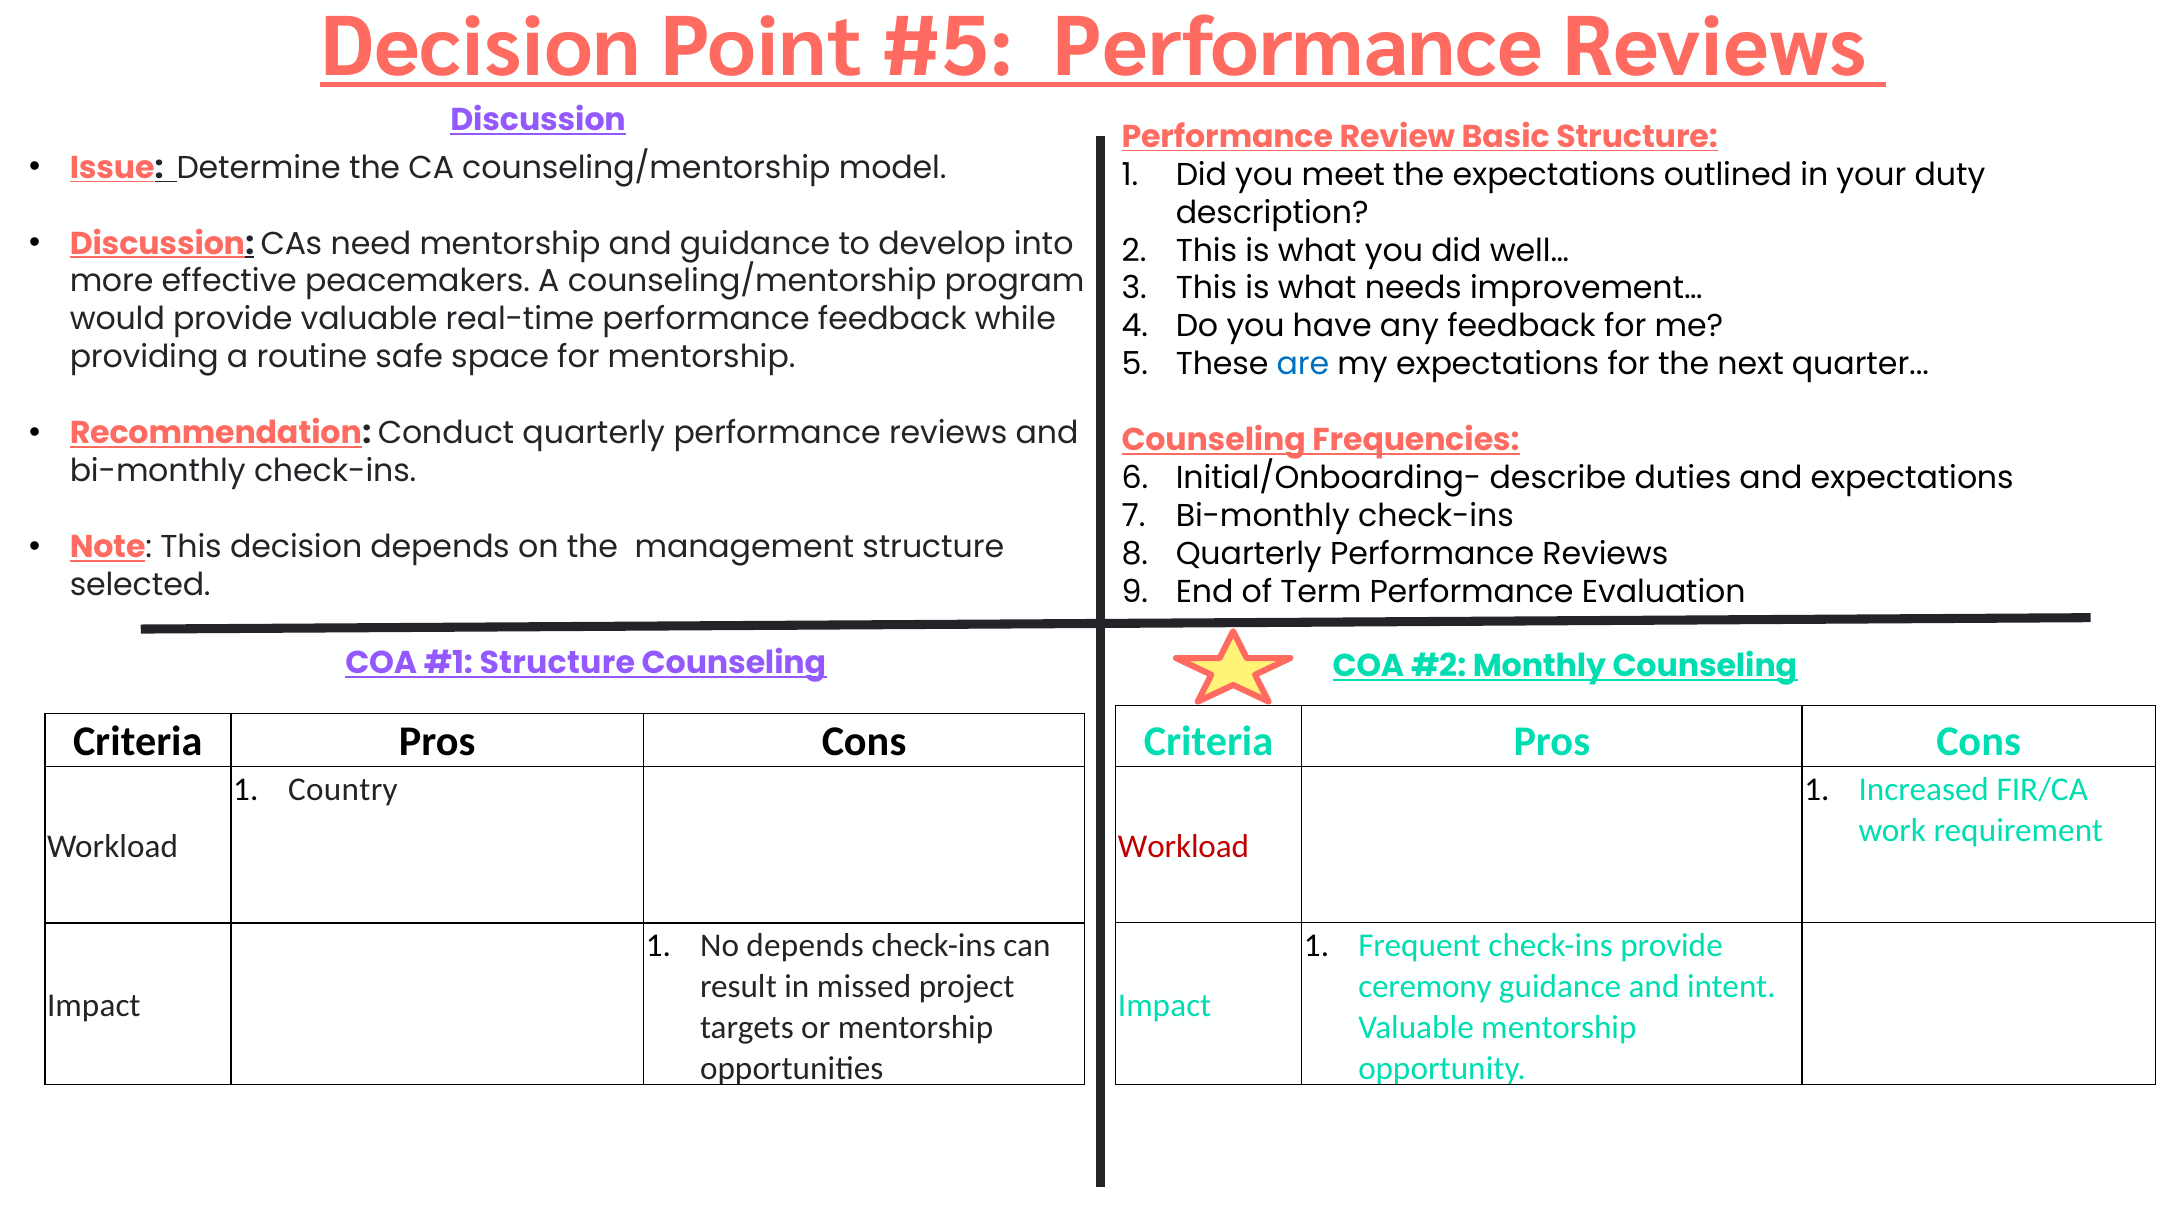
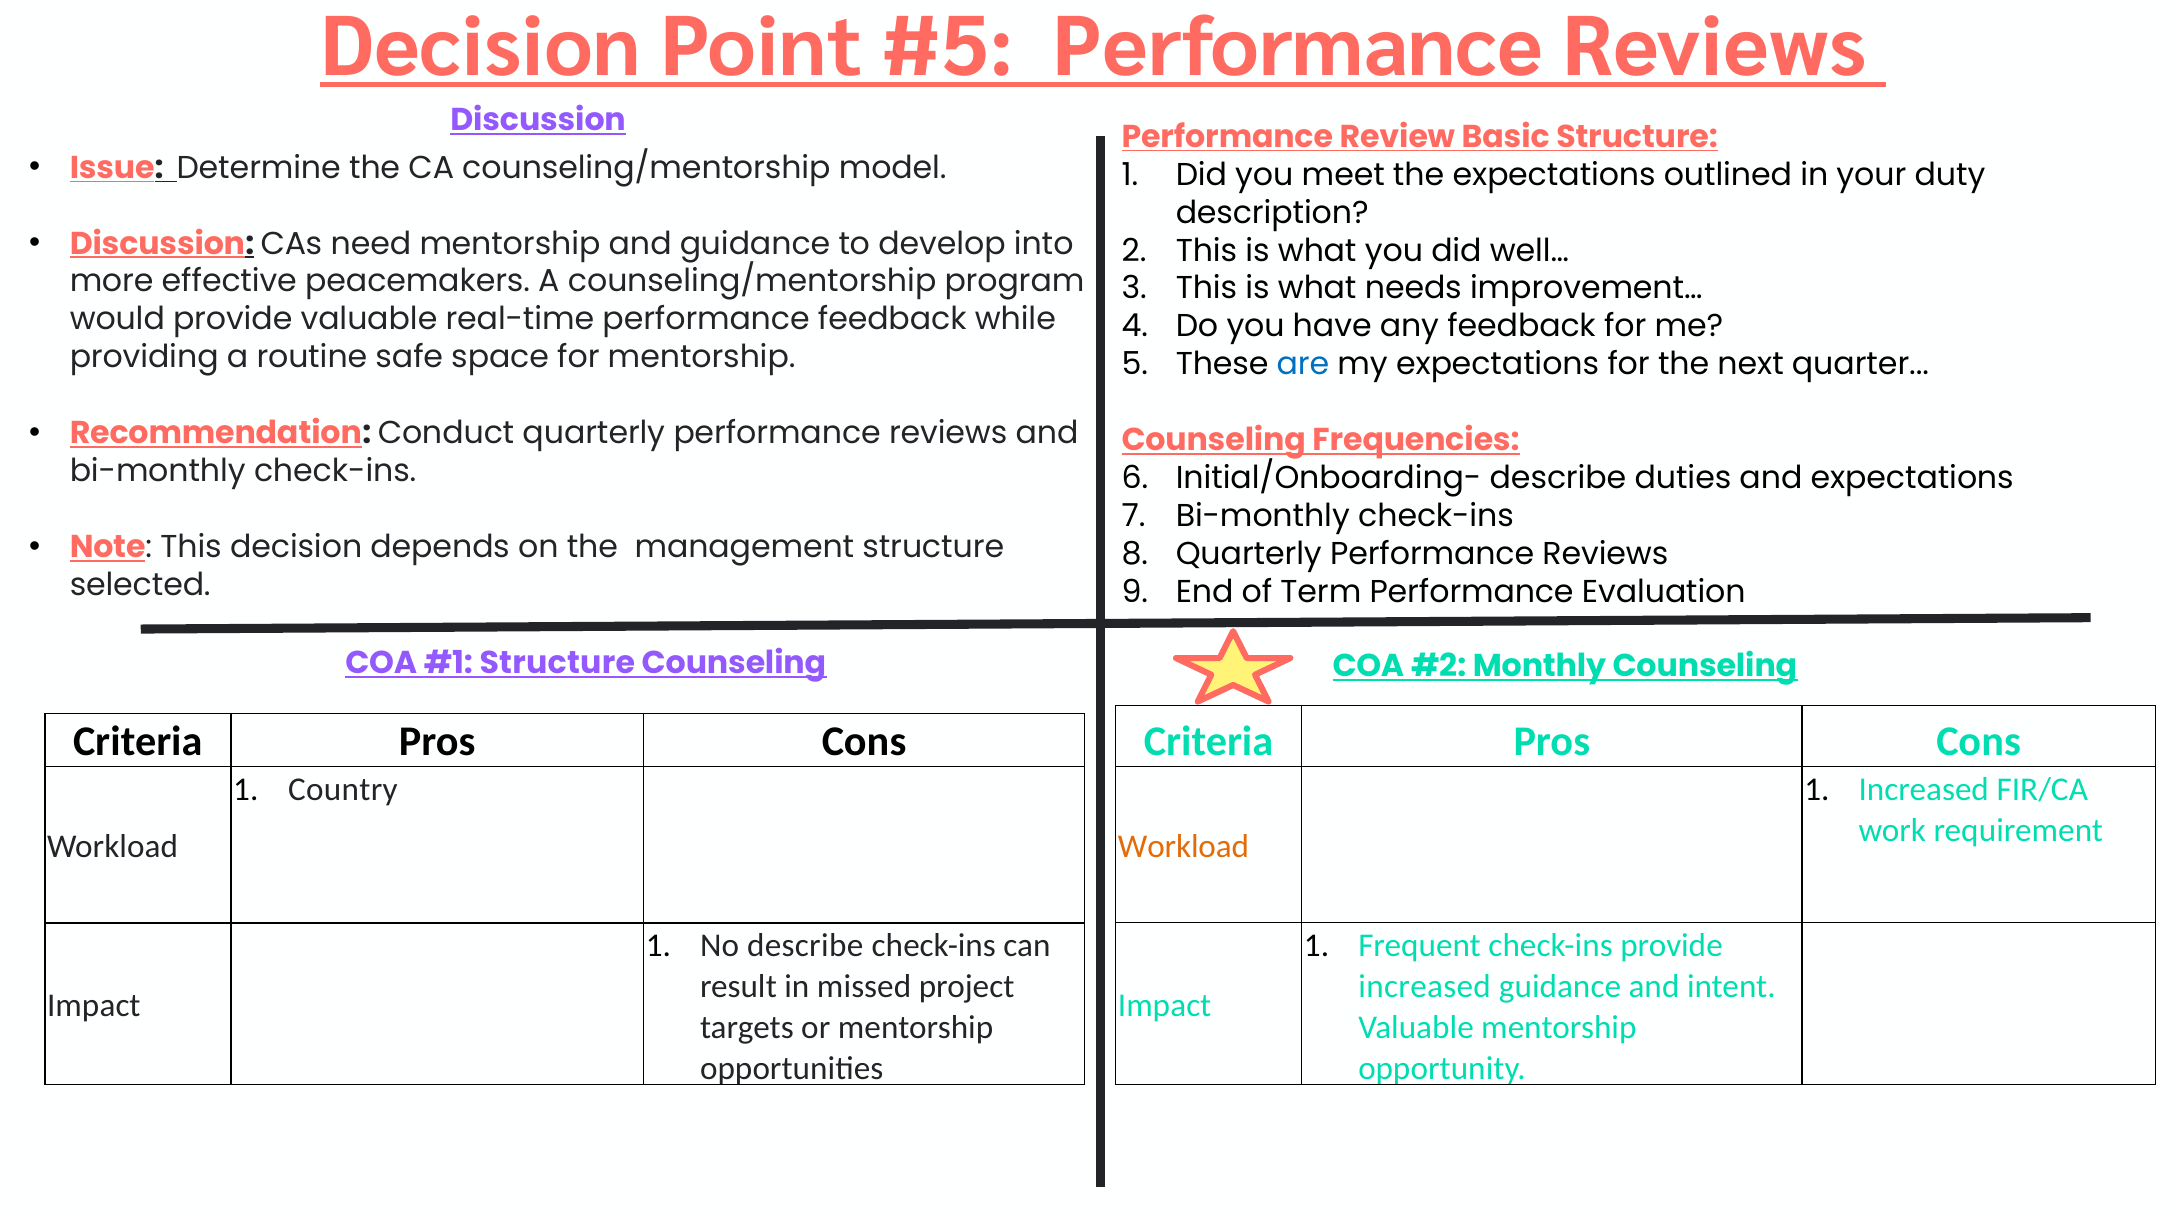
Workload at (1183, 846) colour: red -> orange
No depends: depends -> describe
ceremony at (1425, 987): ceremony -> increased
